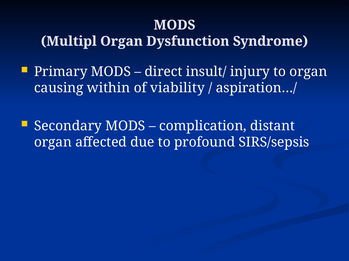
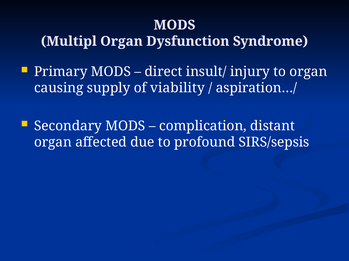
within: within -> supply
